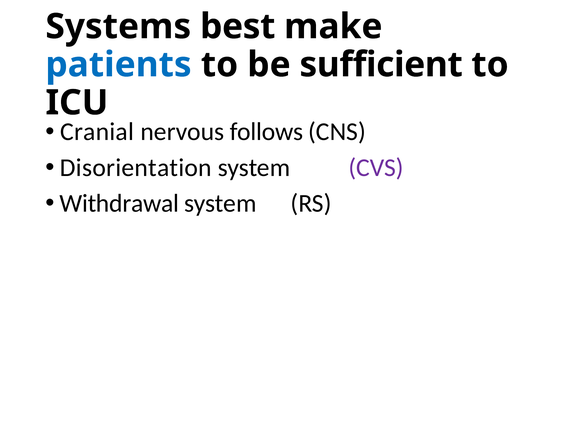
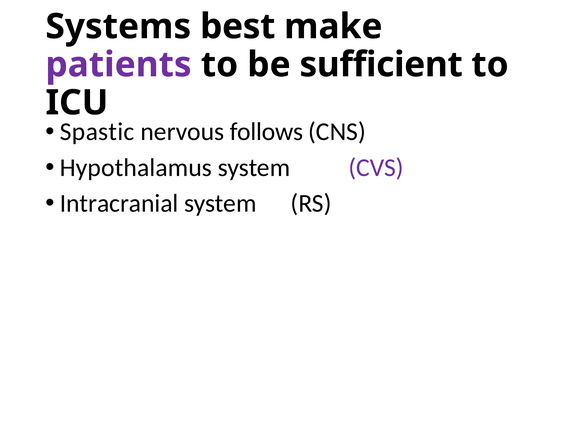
patients colour: blue -> purple
Cranial: Cranial -> Spastic
Disorientation: Disorientation -> Hypothalamus
Withdrawal: Withdrawal -> Intracranial
